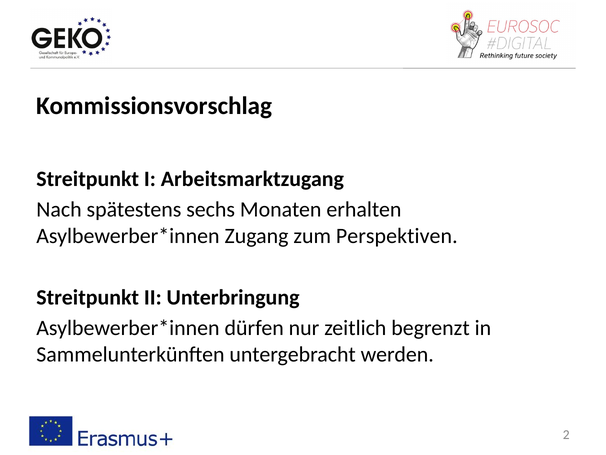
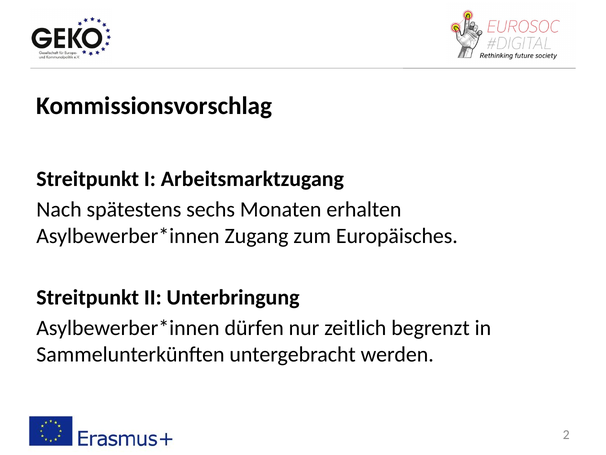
Perspektiven: Perspektiven -> Europäisches
